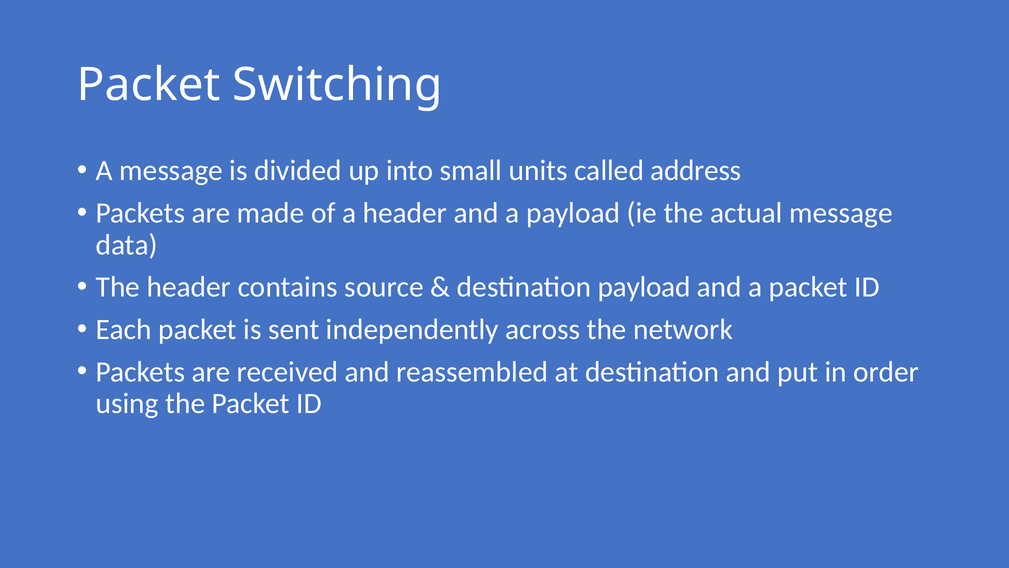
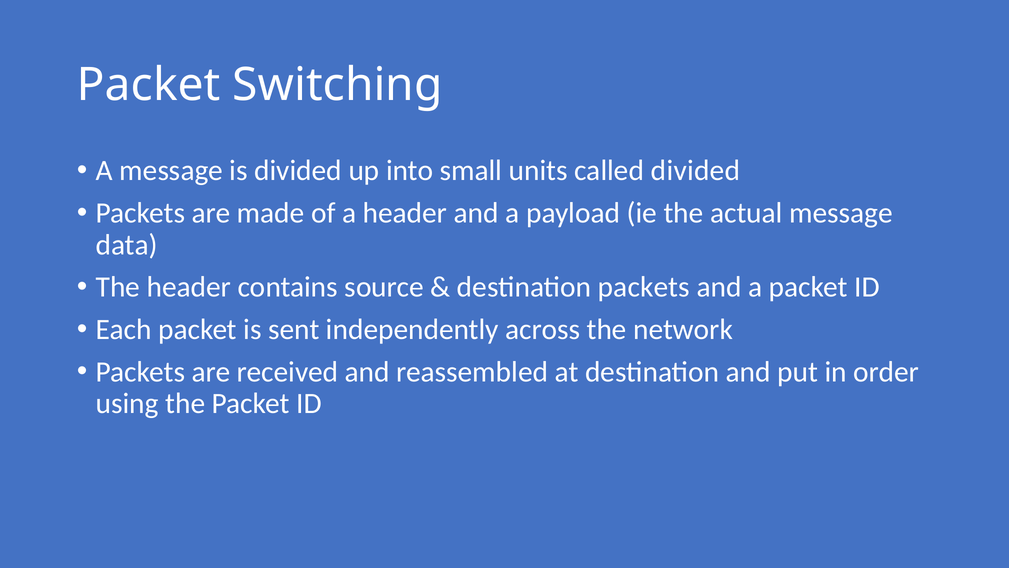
called address: address -> divided
destination payload: payload -> packets
